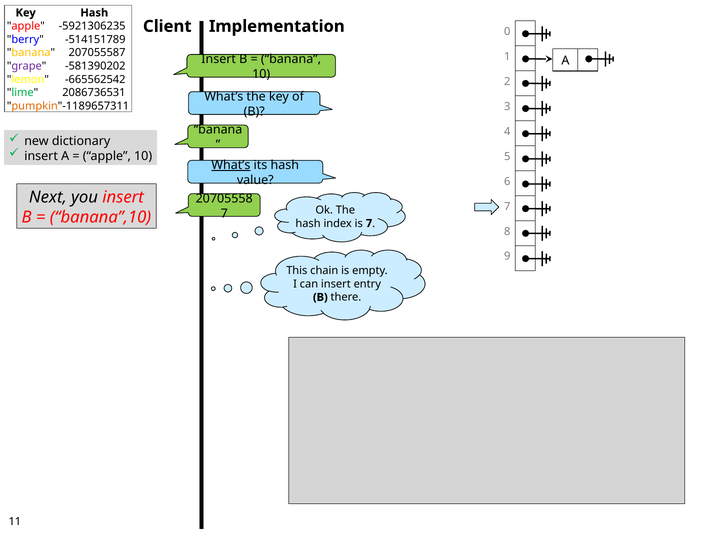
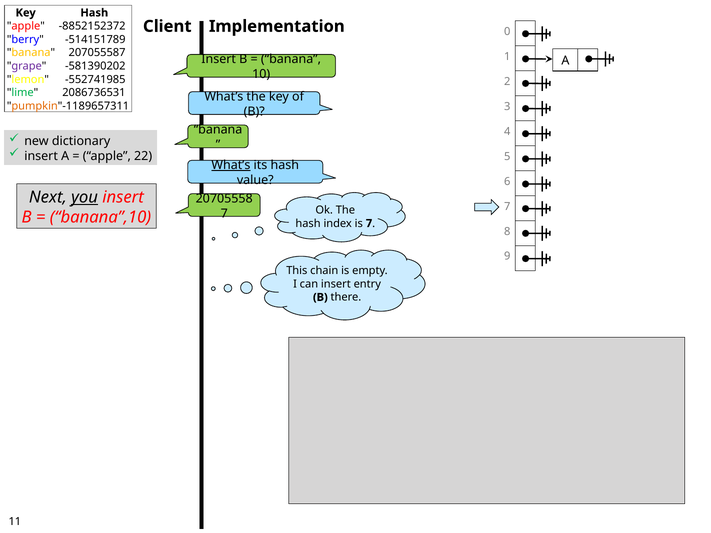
-5921306235: -5921306235 -> -8852152372
-665562542: -665562542 -> -552741985
apple 10: 10 -> 22
you underline: none -> present
